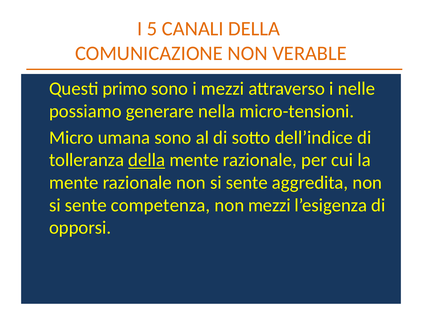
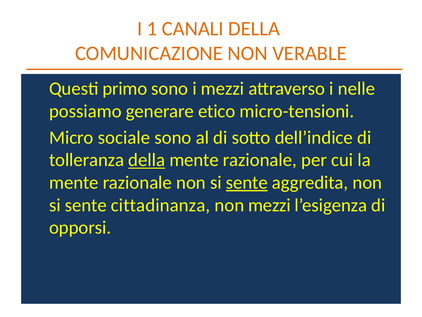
5: 5 -> 1
nella: nella -> etico
umana: umana -> sociale
sente at (247, 182) underline: none -> present
competenza: competenza -> cittadinanza
